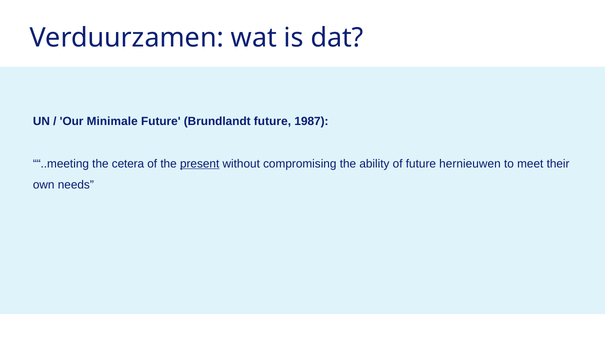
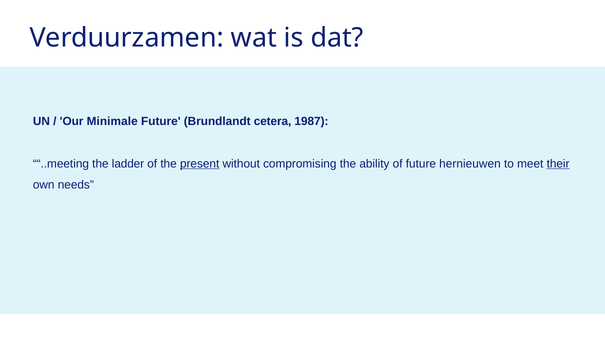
Brundlandt future: future -> cetera
cetera: cetera -> ladder
their underline: none -> present
